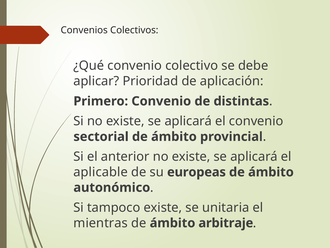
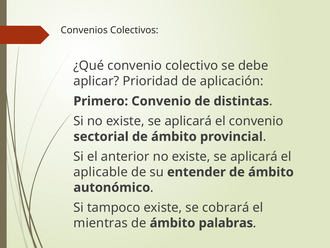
europeas: europeas -> entender
unitaria: unitaria -> cobrará
arbitraje: arbitraje -> palabras
